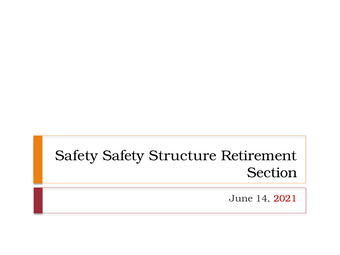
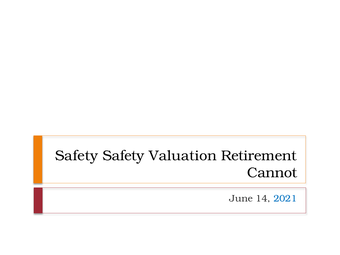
Structure: Structure -> Valuation
Section: Section -> Cannot
2021 colour: red -> blue
